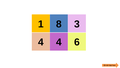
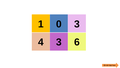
8: 8 -> 0
4 4: 4 -> 3
